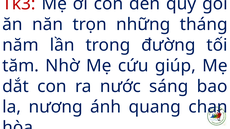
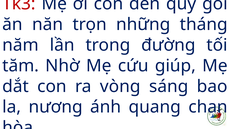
nước: nước -> vòng
